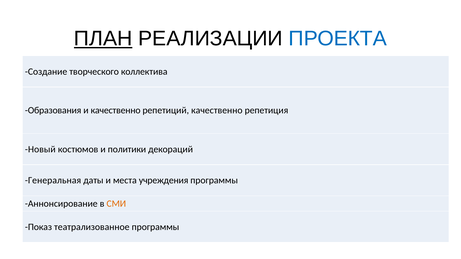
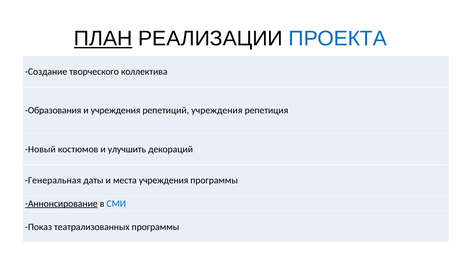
и качественно: качественно -> учреждения
репетиций качественно: качественно -> учреждения
политики: политики -> улучшить
Аннонсирование underline: none -> present
СМИ colour: orange -> blue
театрализованное: театрализованное -> театрализованных
